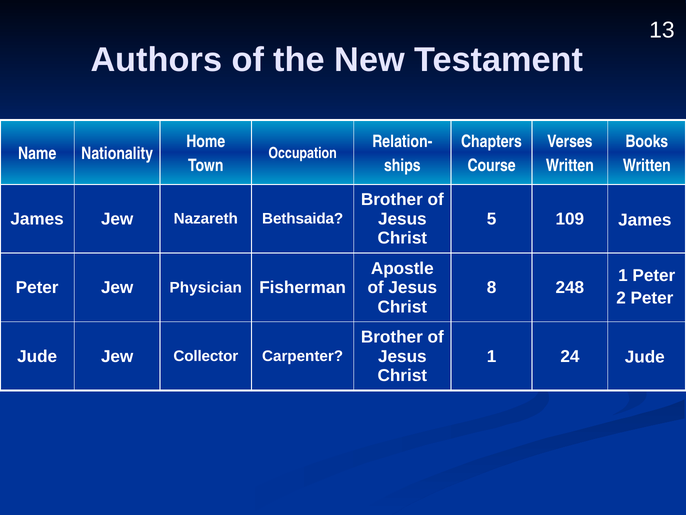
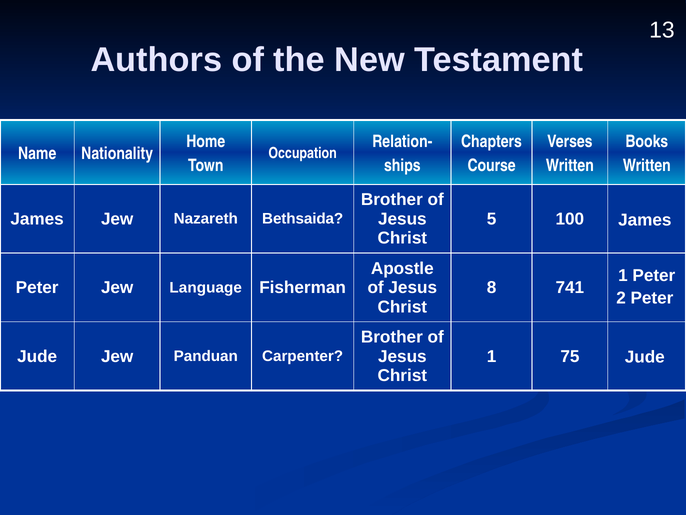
109: 109 -> 100
Physician: Physician -> Language
248: 248 -> 741
Collector: Collector -> Panduan
24: 24 -> 75
